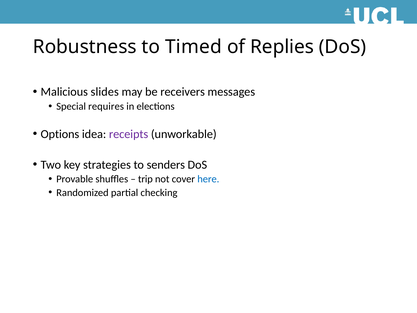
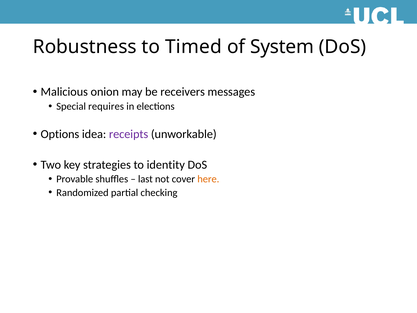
Replies: Replies -> System
slides: slides -> onion
senders: senders -> identity
trip: trip -> last
here colour: blue -> orange
